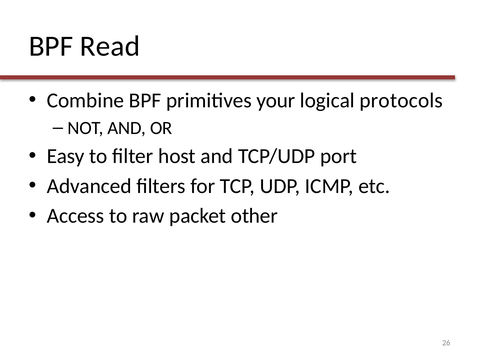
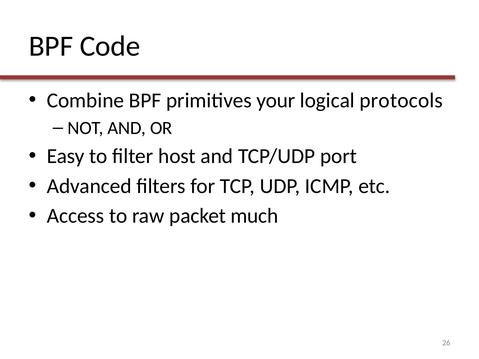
Read: Read -> Code
other: other -> much
